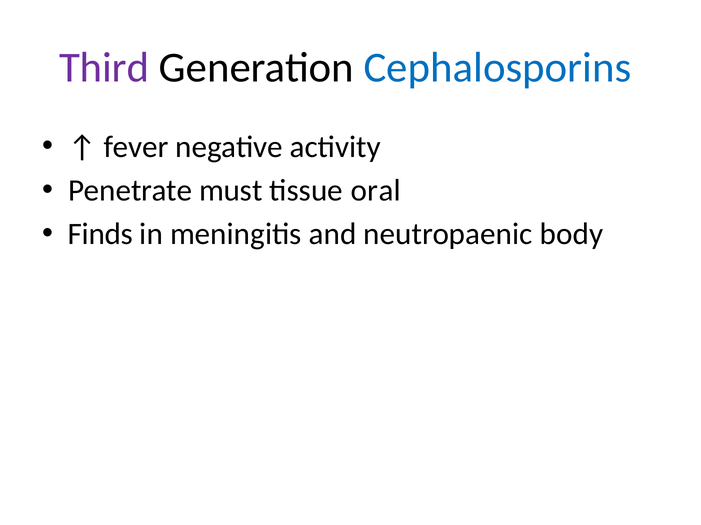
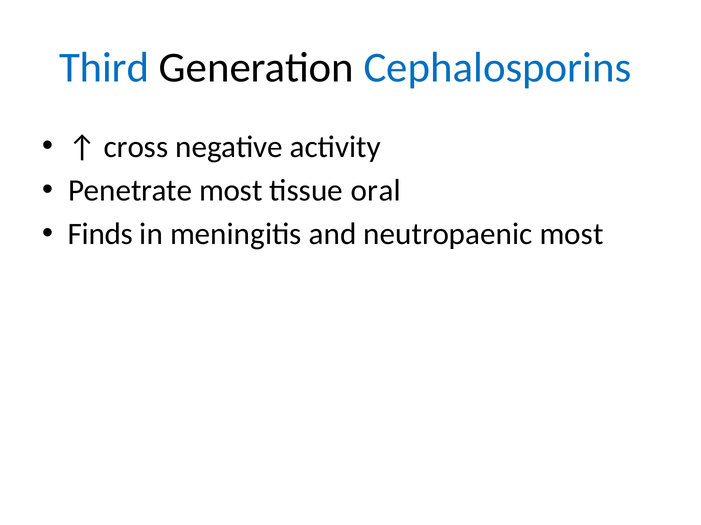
Third colour: purple -> blue
fever: fever -> cross
Penetrate must: must -> most
neutropaenic body: body -> most
